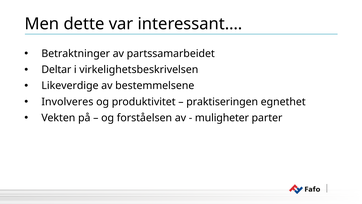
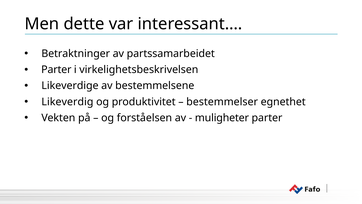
Deltar at (56, 70): Deltar -> Parter
Involveres: Involveres -> Likeverdig
praktiseringen: praktiseringen -> bestemmelser
